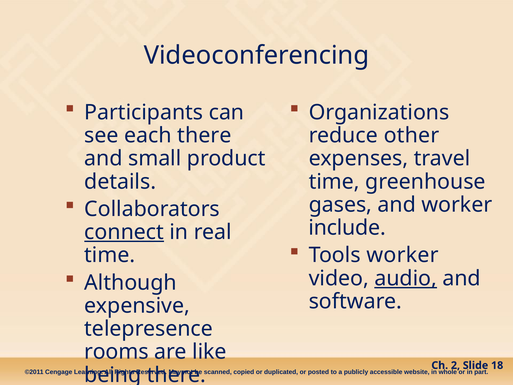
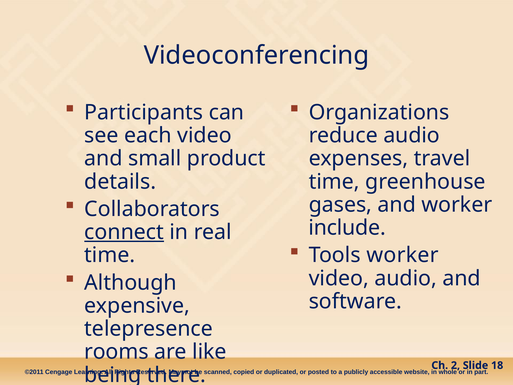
each there: there -> video
reduce other: other -> audio
audio at (406, 278) underline: present -> none
